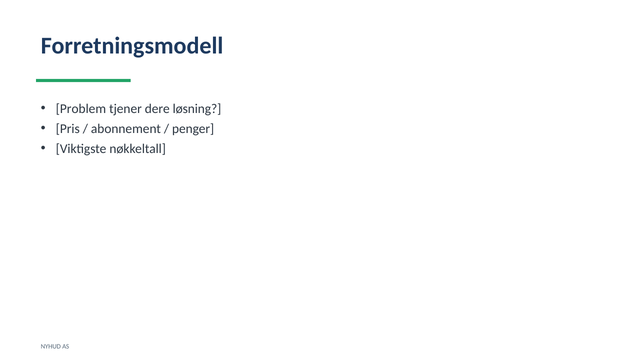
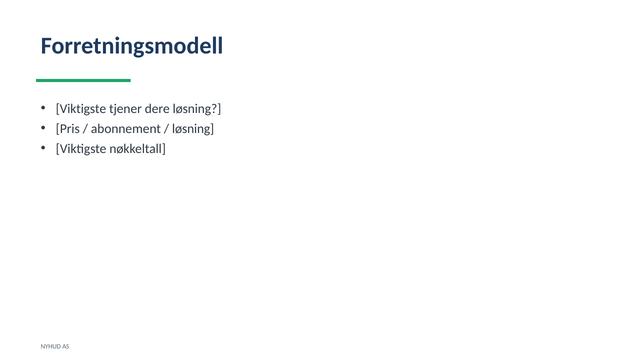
Problem at (81, 109): Problem -> Viktigste
penger at (193, 129): penger -> løsning
